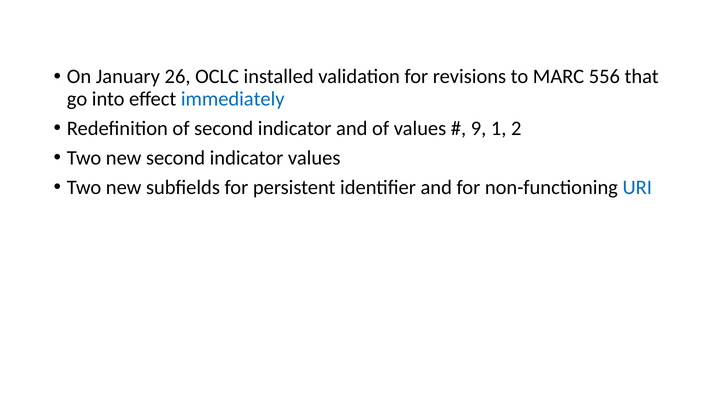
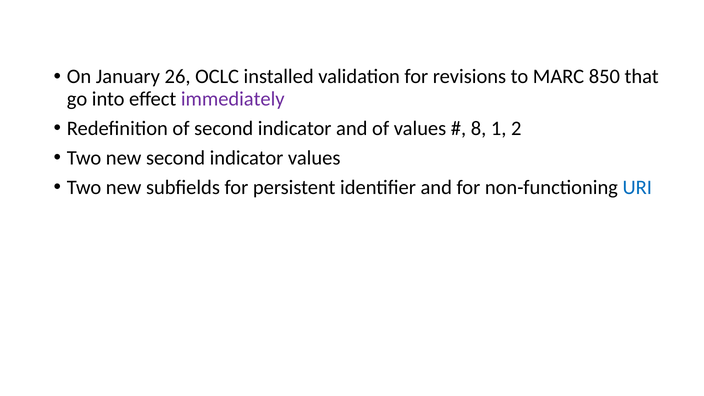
556: 556 -> 850
immediately colour: blue -> purple
9: 9 -> 8
